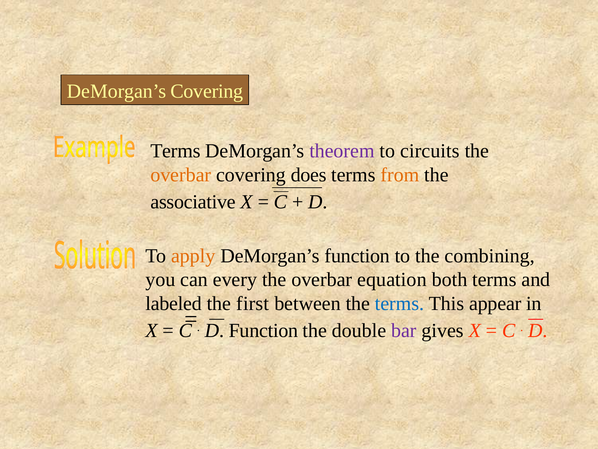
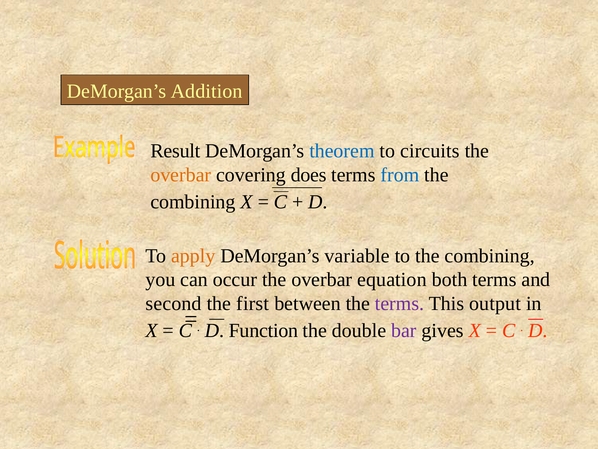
DeMorgan’s Covering: Covering -> Addition
Terms at (175, 151): Terms -> Result
theorem colour: purple -> blue
from colour: orange -> blue
associative at (193, 202): associative -> combining
DeMorgan’s function: function -> variable
every: every -> occur
labeled: labeled -> second
terms at (400, 303) colour: blue -> purple
appear: appear -> output
